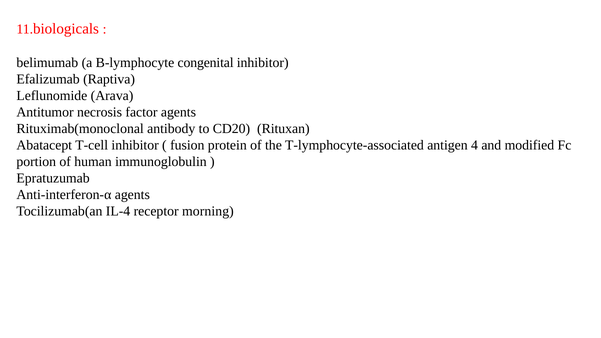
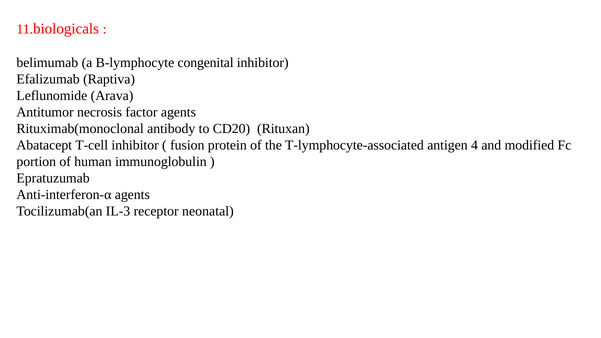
IL‐4: IL‐4 -> IL‐3
morning: morning -> neonatal
